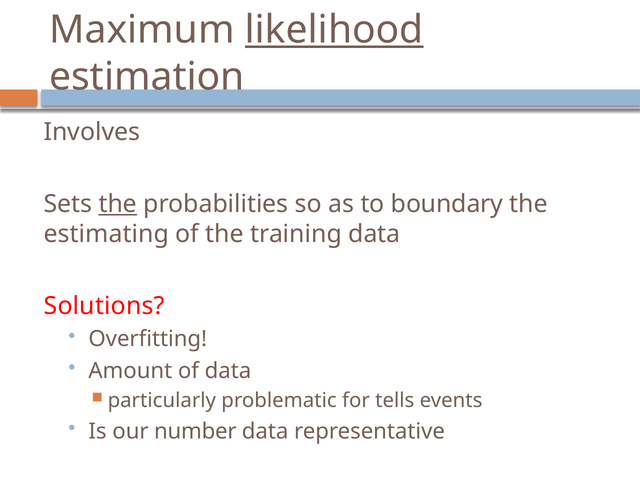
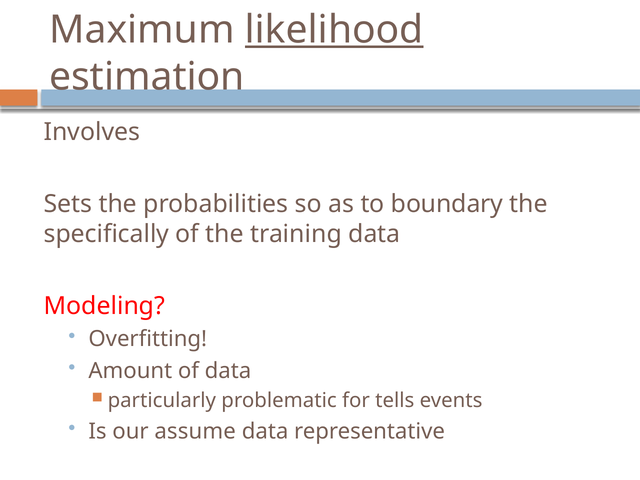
the at (118, 204) underline: present -> none
estimating: estimating -> specifically
Solutions: Solutions -> Modeling
number: number -> assume
